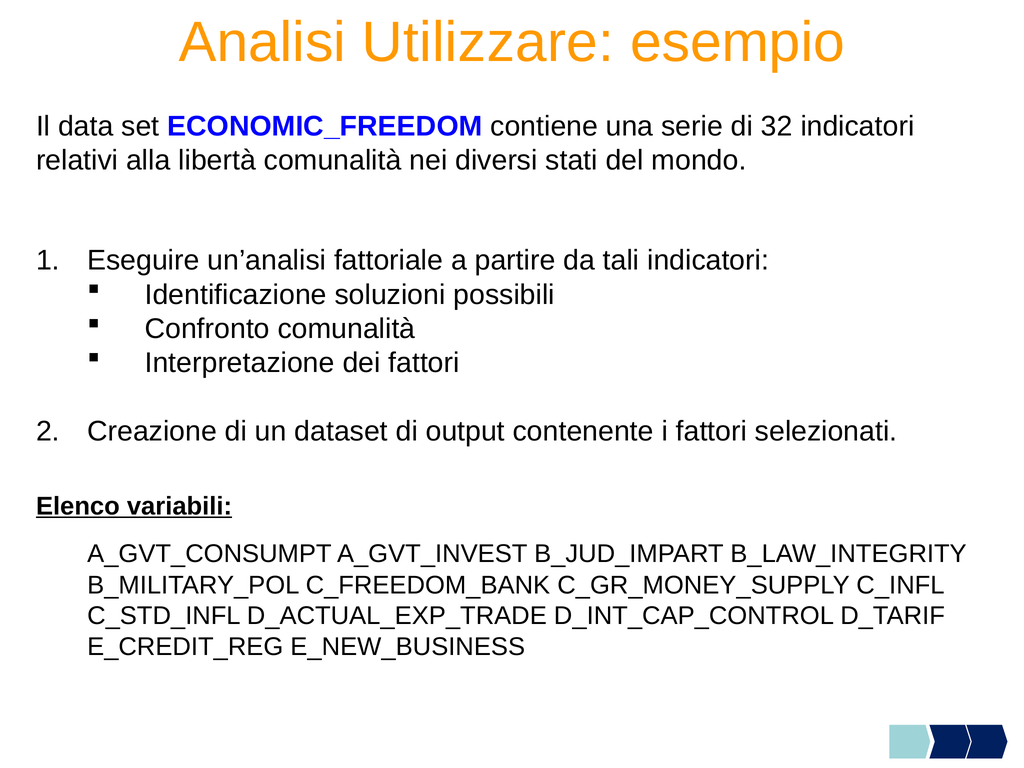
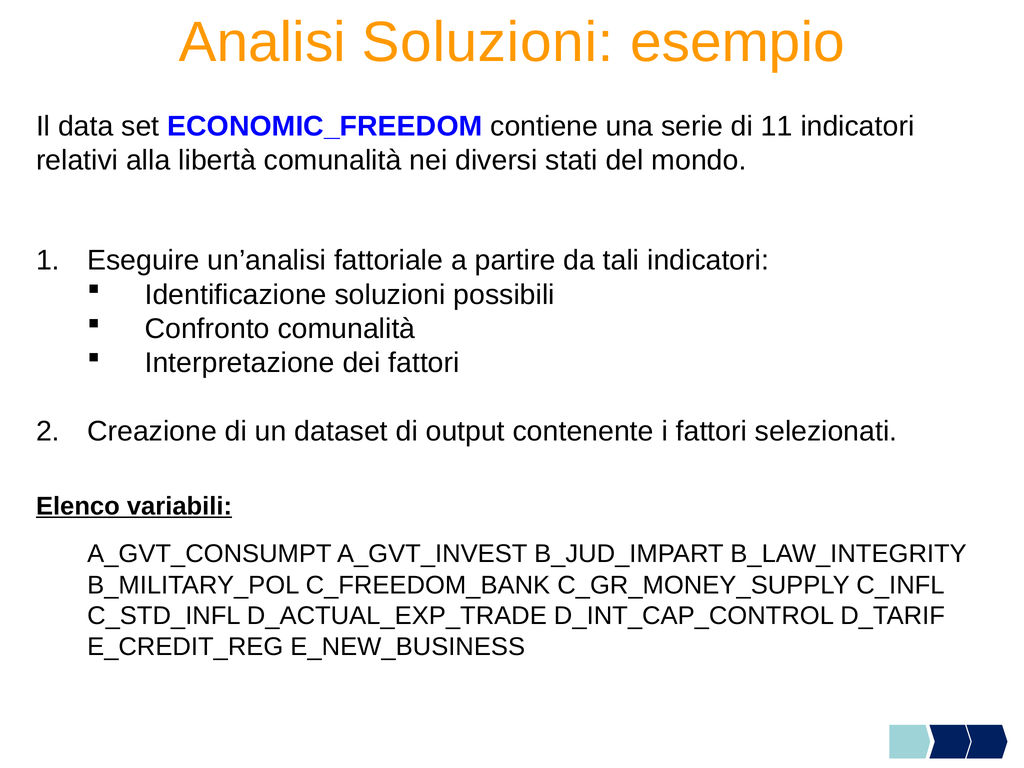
Analisi Utilizzare: Utilizzare -> Soluzioni
32: 32 -> 11
